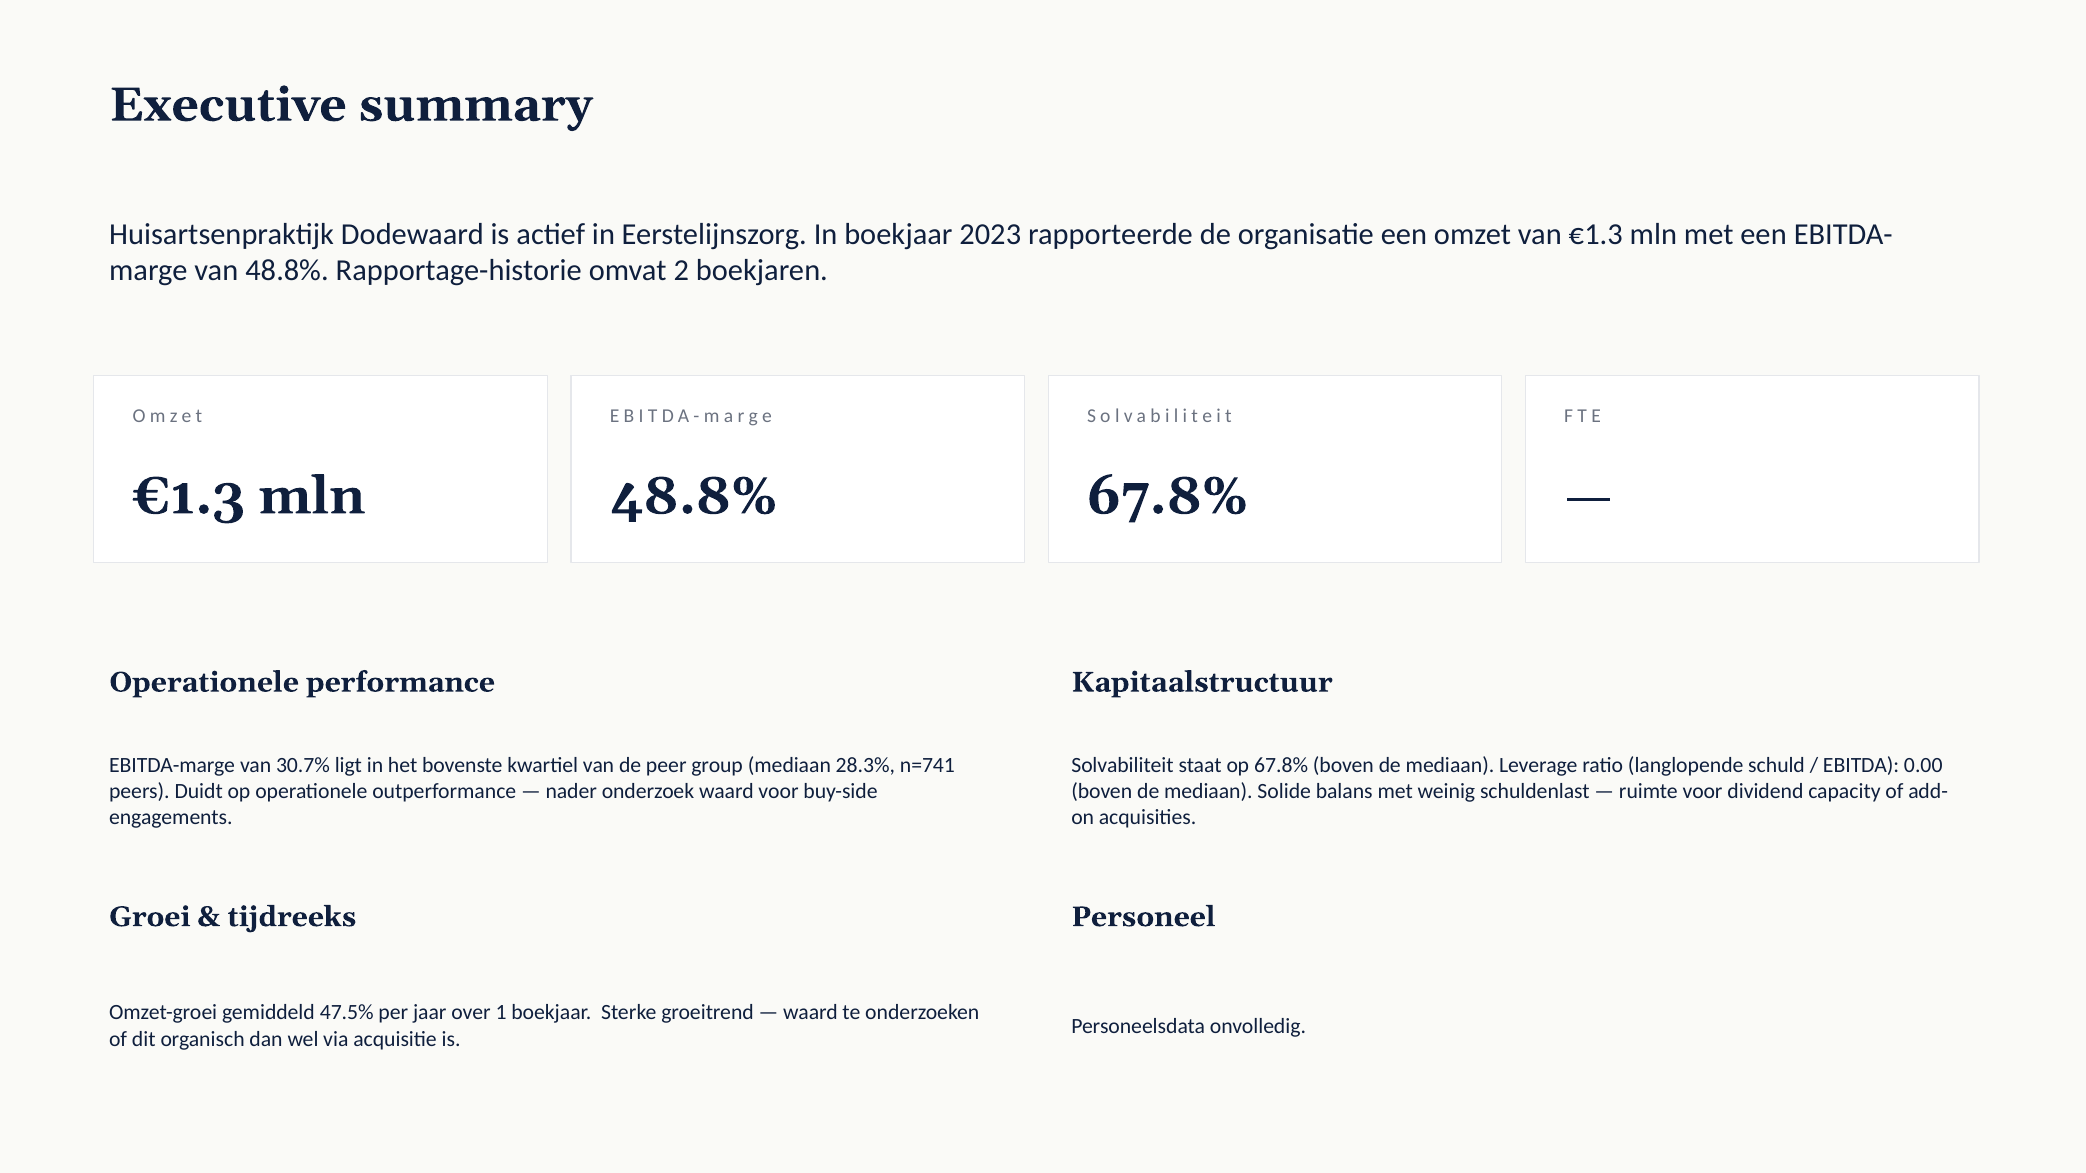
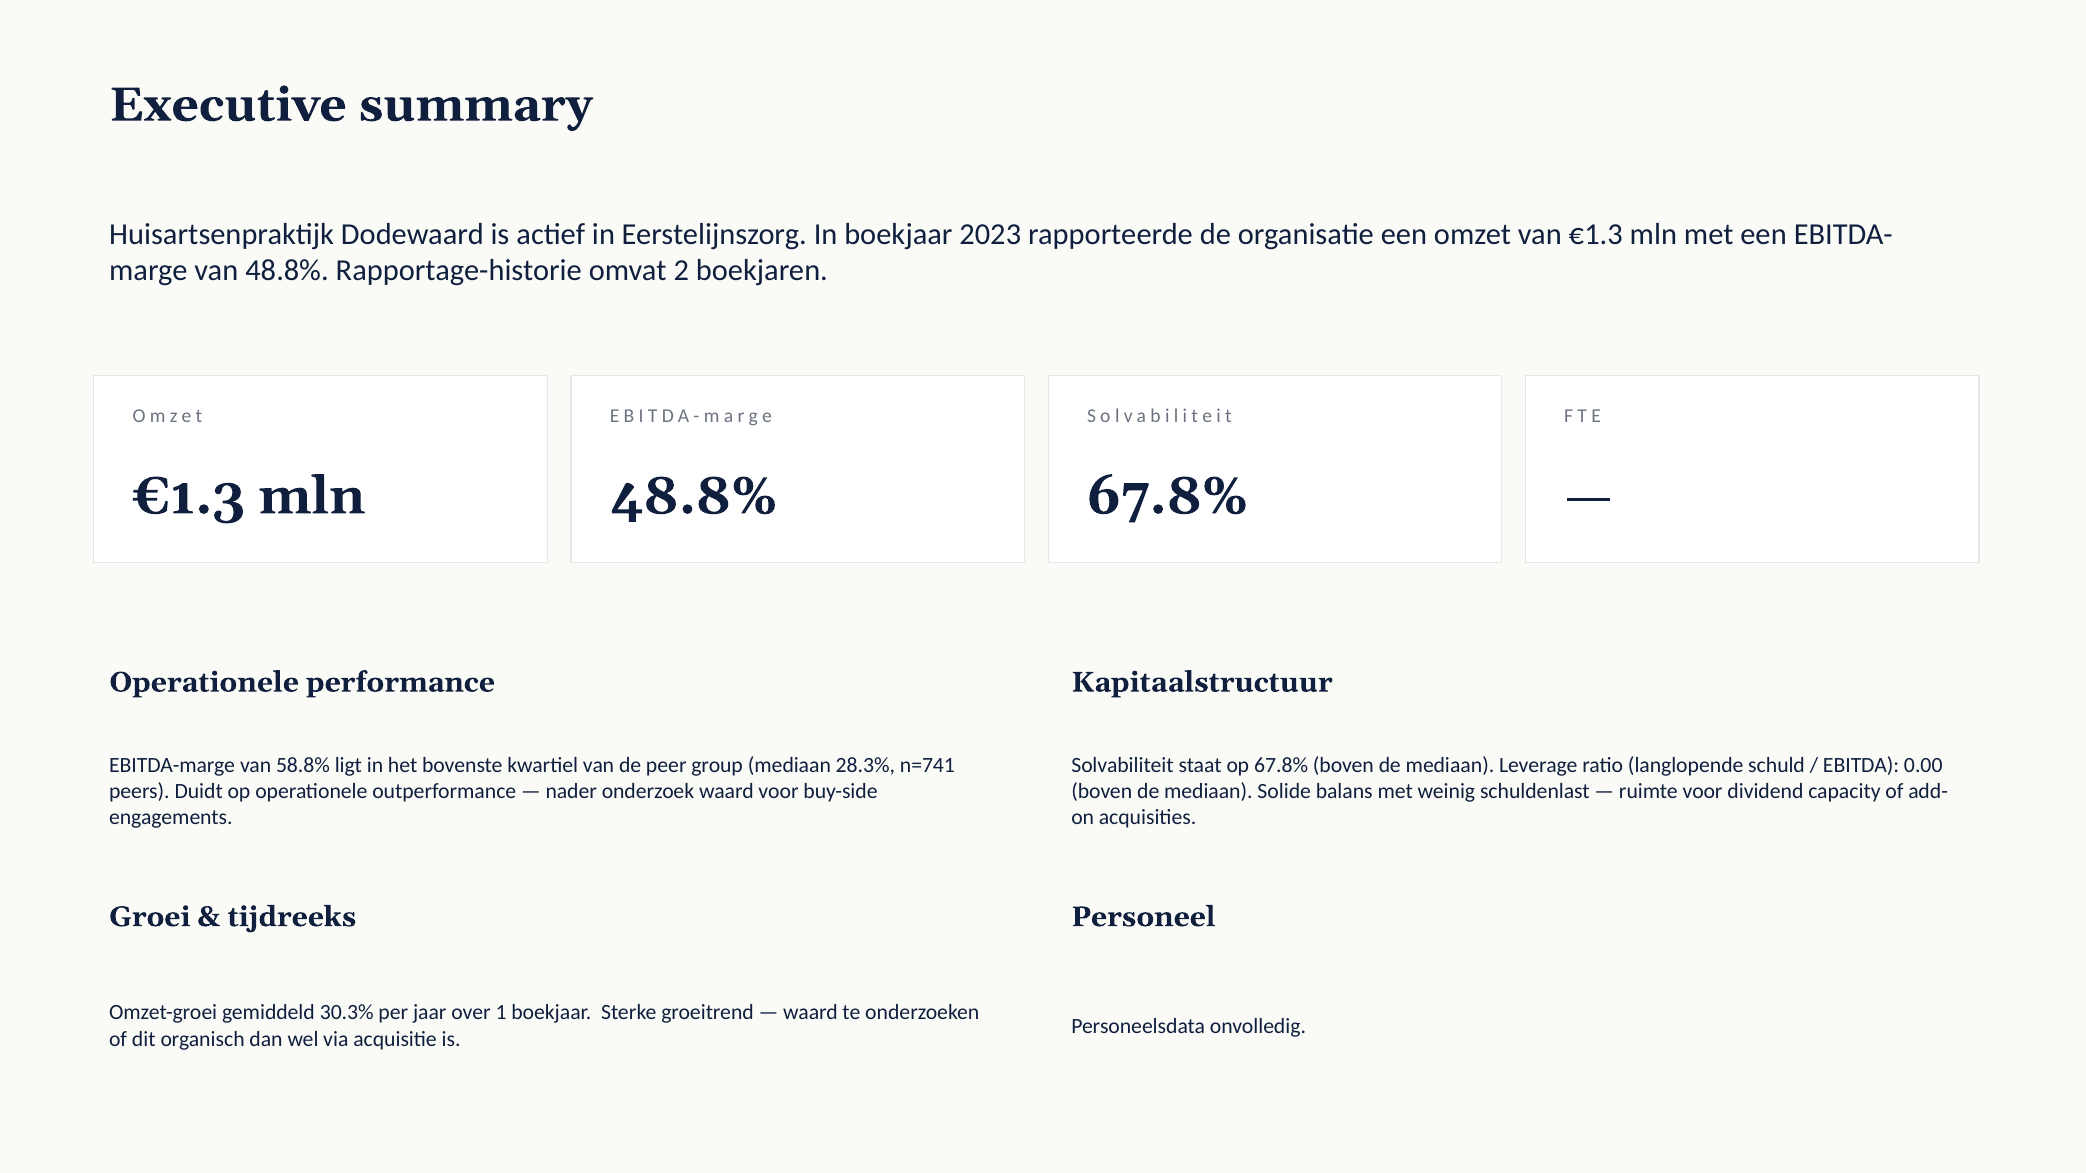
30.7%: 30.7% -> 58.8%
47.5%: 47.5% -> 30.3%
